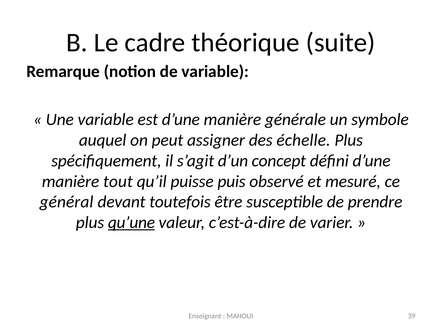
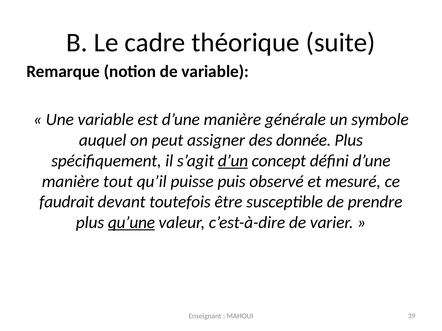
échelle: échelle -> donnée
d’un underline: none -> present
général: général -> faudrait
